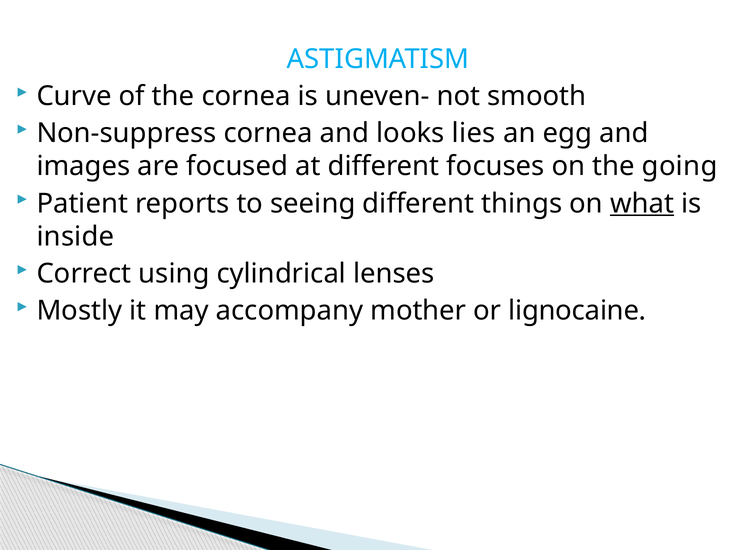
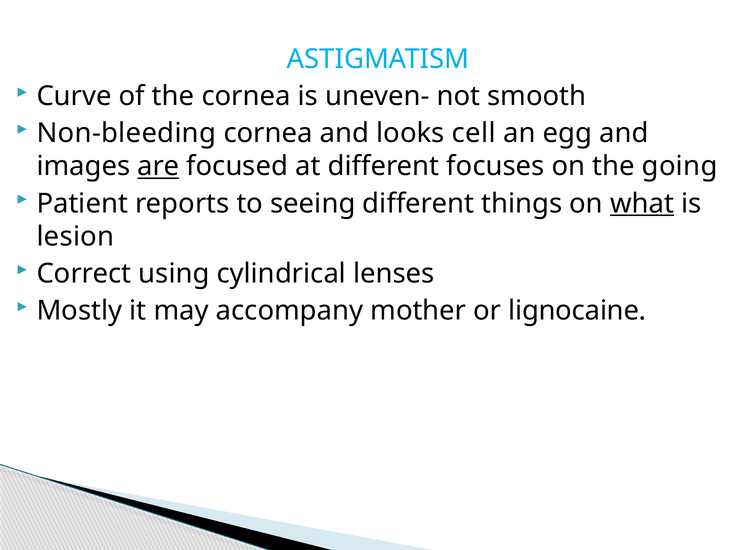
Non-suppress: Non-suppress -> Non-bleeding
lies: lies -> cell
are underline: none -> present
inside: inside -> lesion
